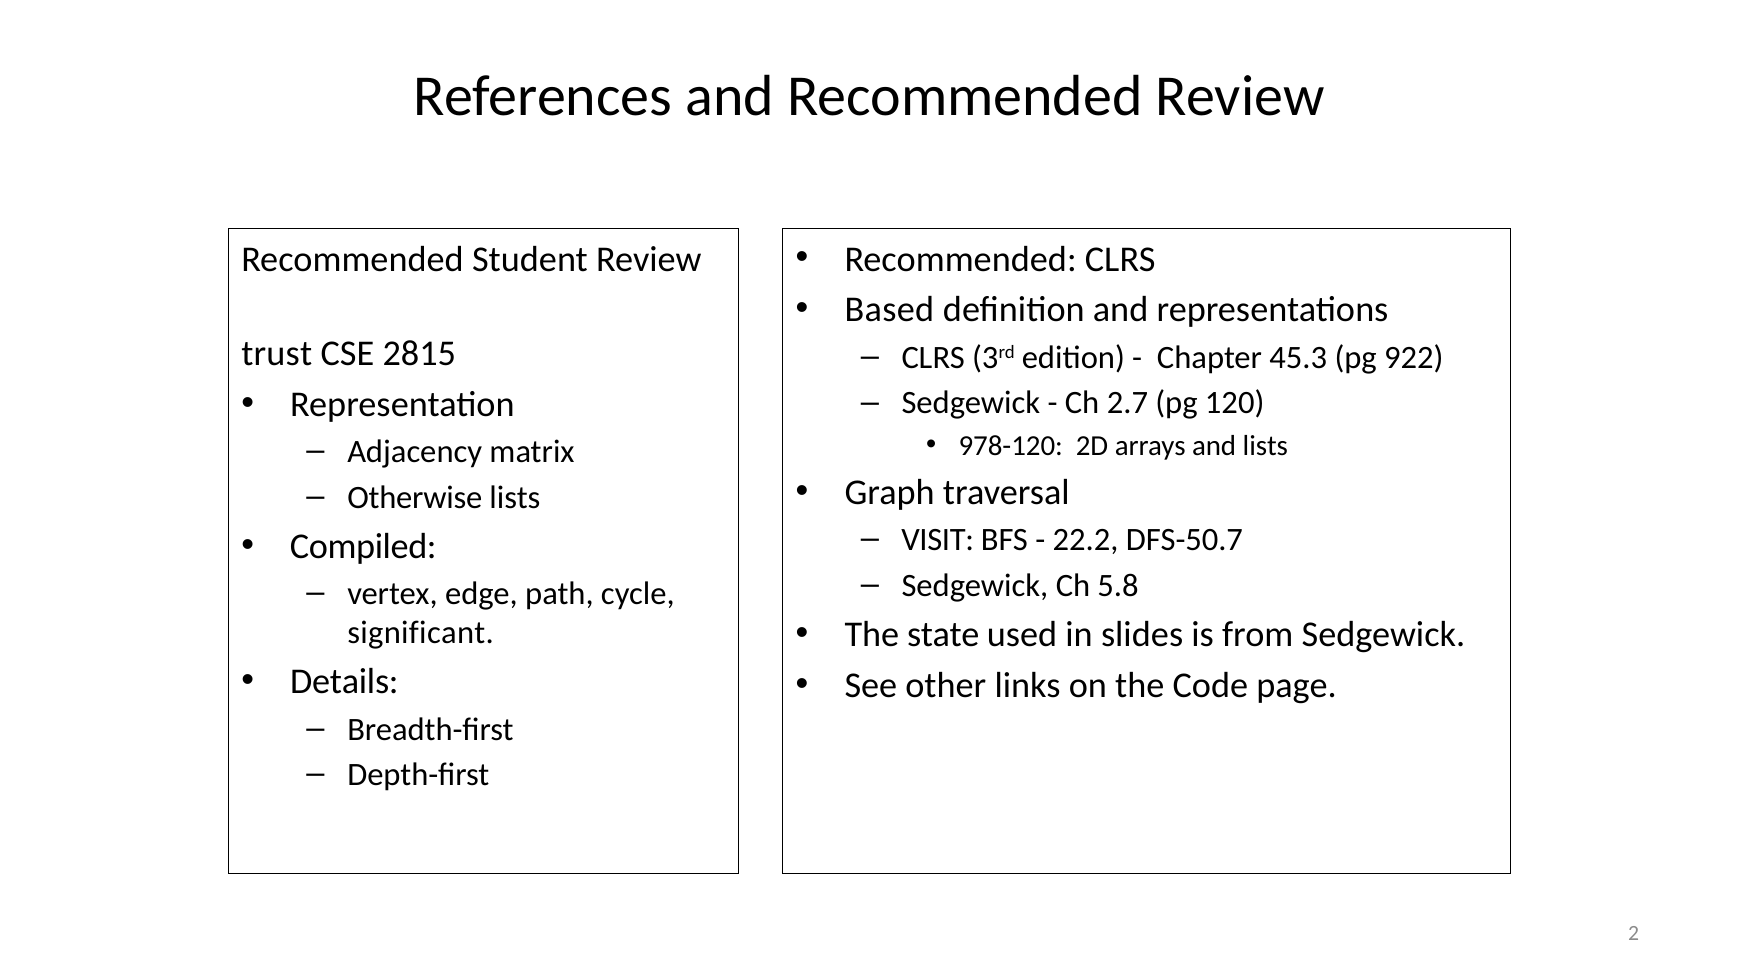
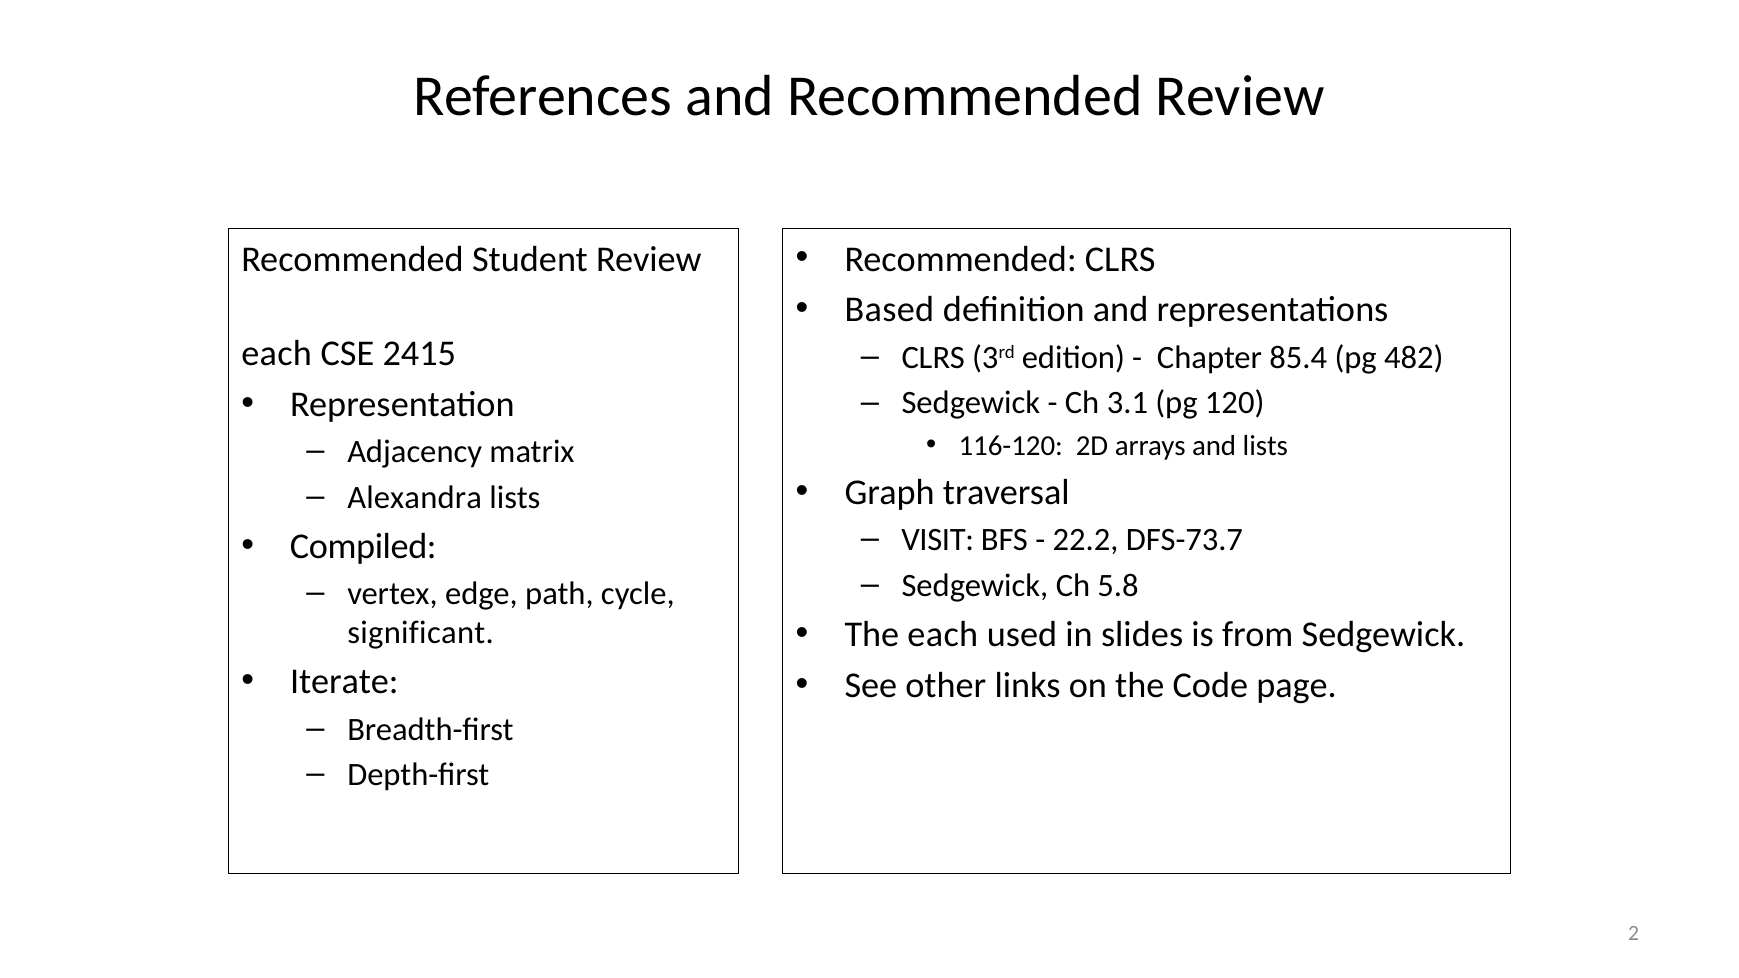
trust at (277, 353): trust -> each
2815: 2815 -> 2415
45.3: 45.3 -> 85.4
922: 922 -> 482
2.7: 2.7 -> 3.1
978-120: 978-120 -> 116-120
Otherwise: Otherwise -> Alexandra
DFS-50.7: DFS-50.7 -> DFS-73.7
The state: state -> each
Details: Details -> Iterate
